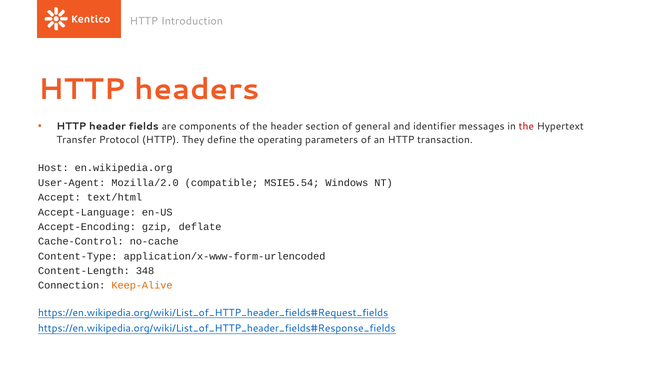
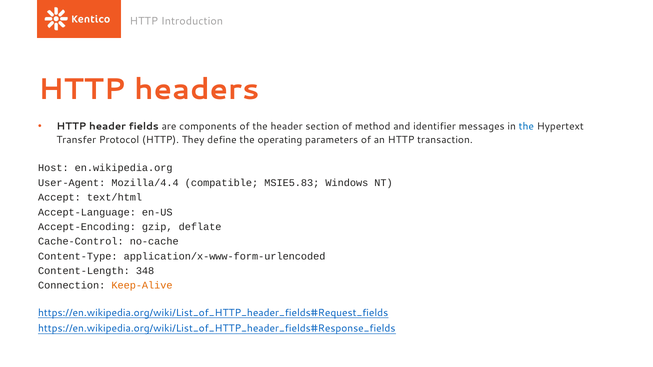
general: general -> method
the at (526, 127) colour: red -> blue
Mozilla/2.0: Mozilla/2.0 -> Mozilla/4.4
MSIE5.54: MSIE5.54 -> MSIE5.83
